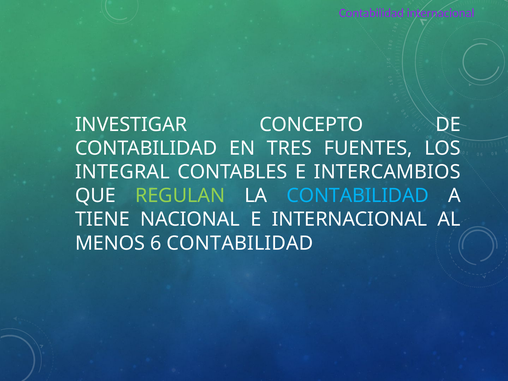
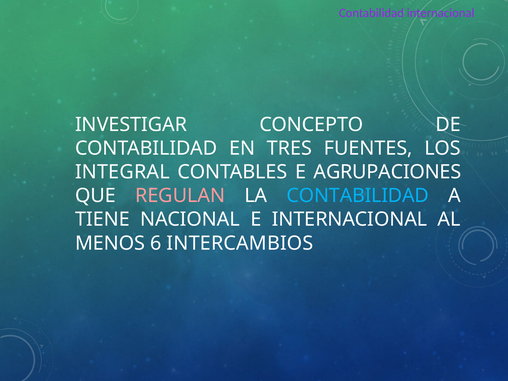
INTERCAMBIOS: INTERCAMBIOS -> AGRUPACIONES
REGULAN colour: light green -> pink
6 CONTABILIDAD: CONTABILIDAD -> INTERCAMBIOS
